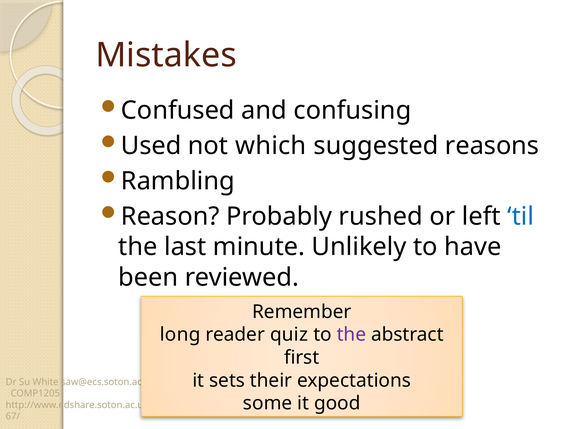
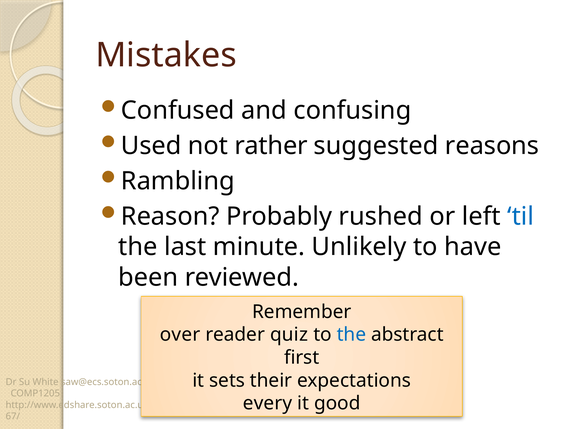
which: which -> rather
long: long -> over
the at (351, 335) colour: purple -> blue
some: some -> every
